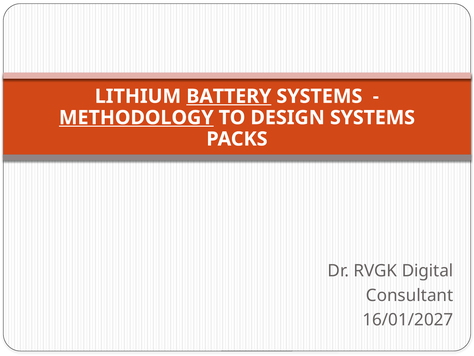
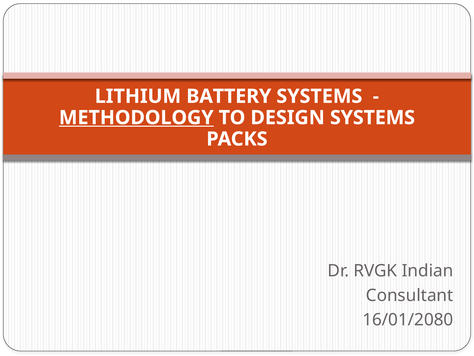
BATTERY underline: present -> none
Digital: Digital -> Indian
16/01/2027: 16/01/2027 -> 16/01/2080
